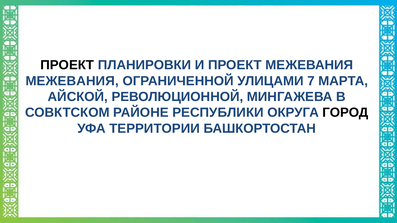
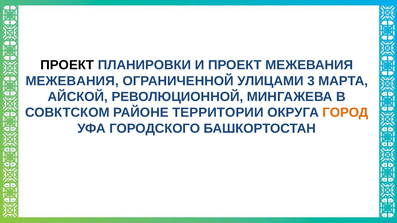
7: 7 -> 3
РЕСПУБЛИКИ: РЕСПУБЛИКИ -> ТЕРРИТОРИИ
ГОРОД colour: black -> orange
ТЕРРИТОРИИ: ТЕРРИТОРИИ -> ГОРОДСКОГО
